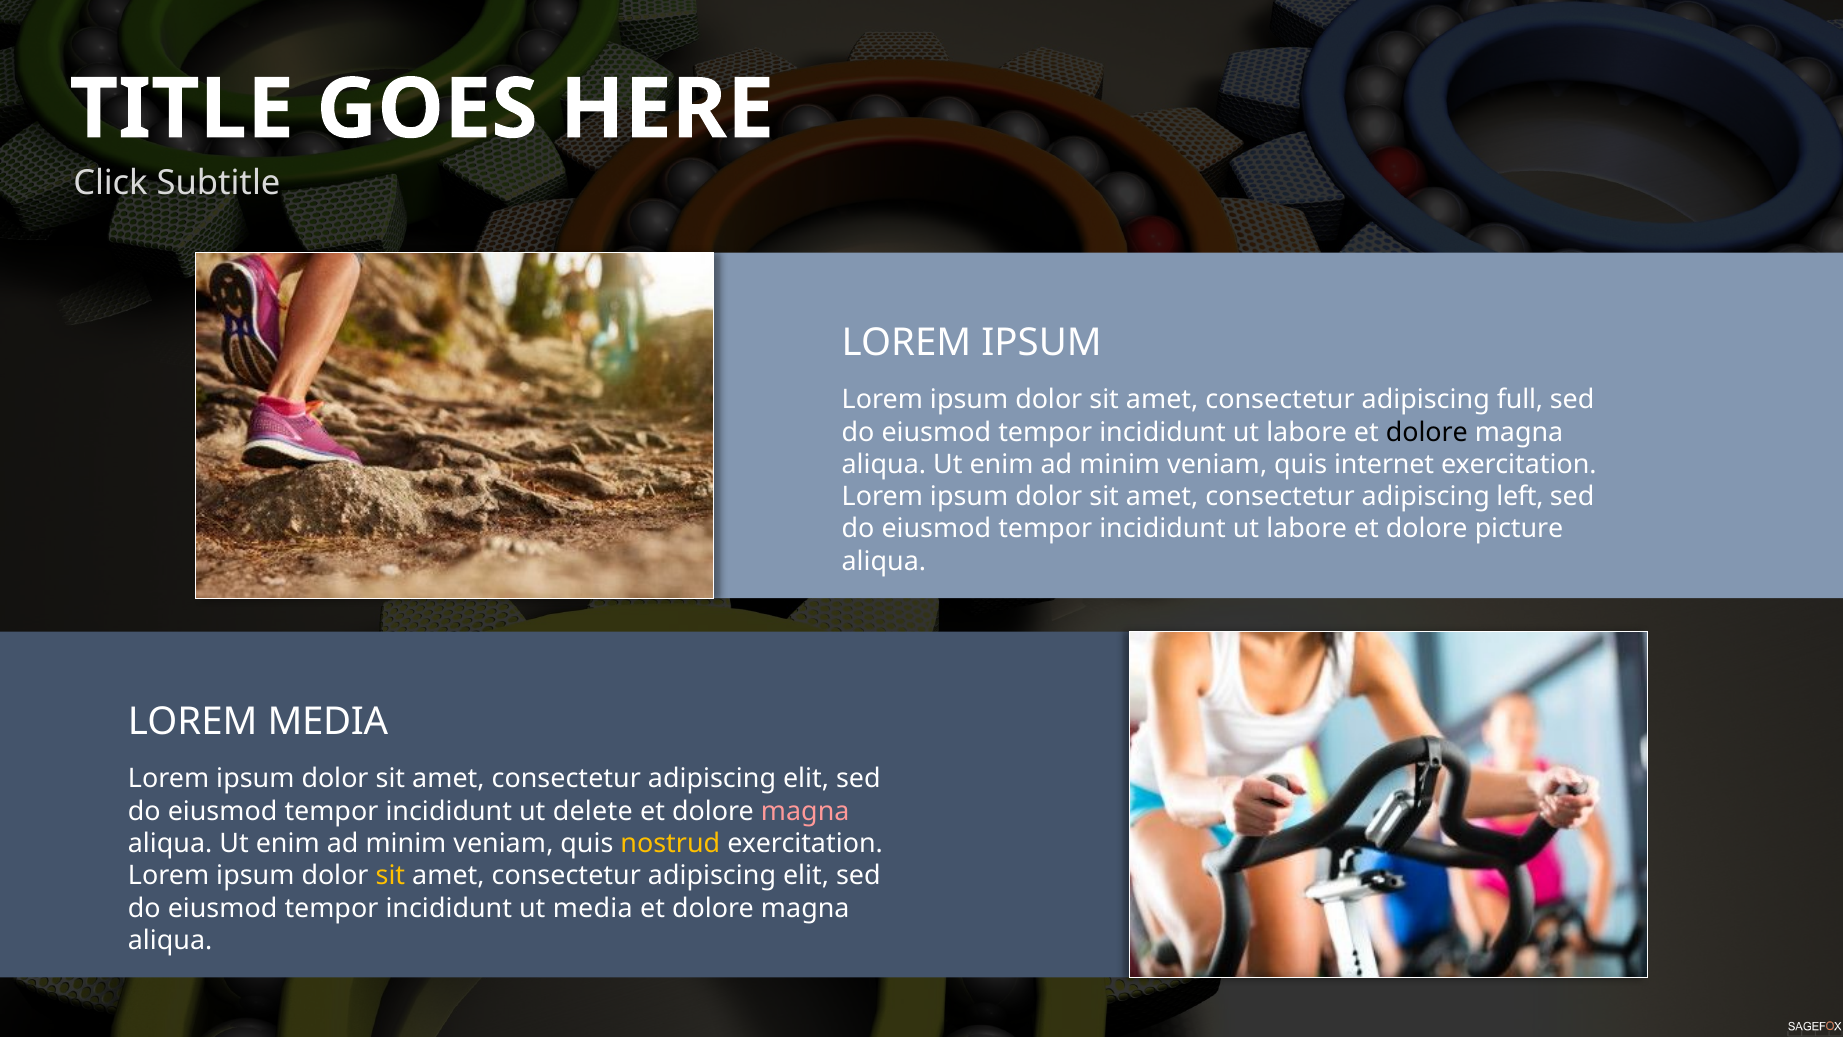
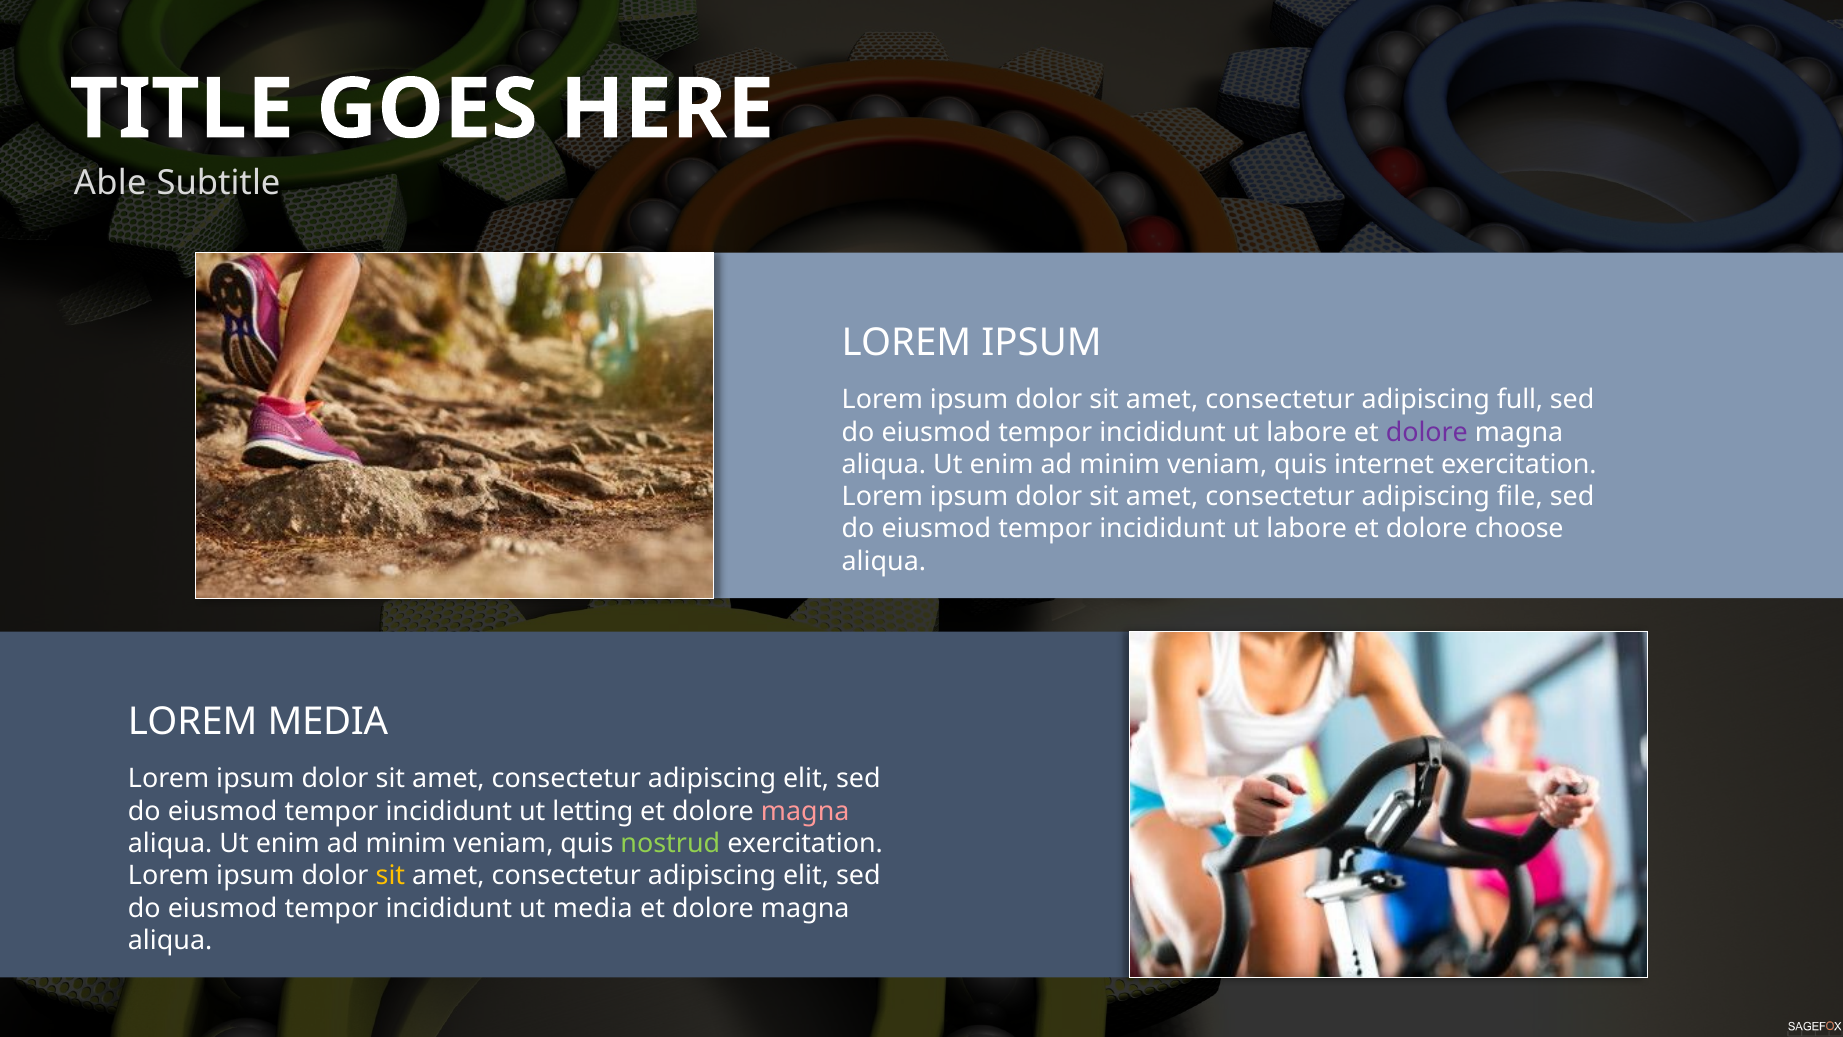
Click: Click -> Able
dolore at (1427, 432) colour: black -> purple
left: left -> file
picture: picture -> choose
delete: delete -> letting
nostrud colour: yellow -> light green
